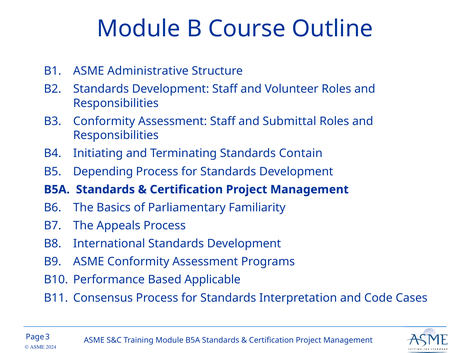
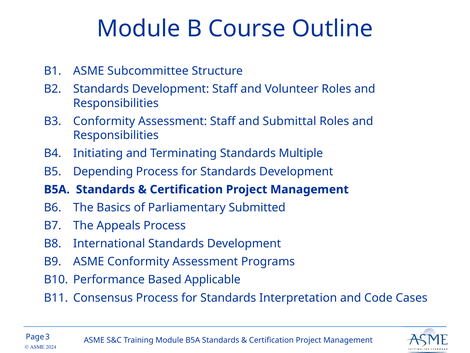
Administrative: Administrative -> Subcommittee
Contain: Contain -> Multiple
Familiarity: Familiarity -> Submitted
